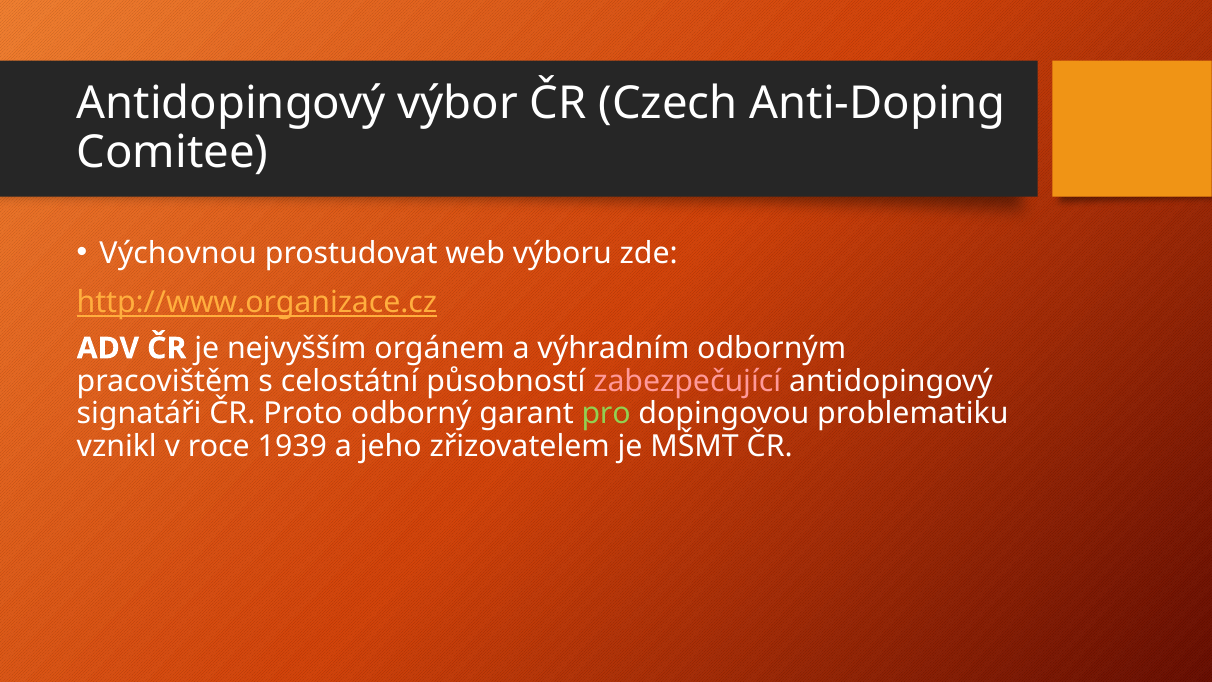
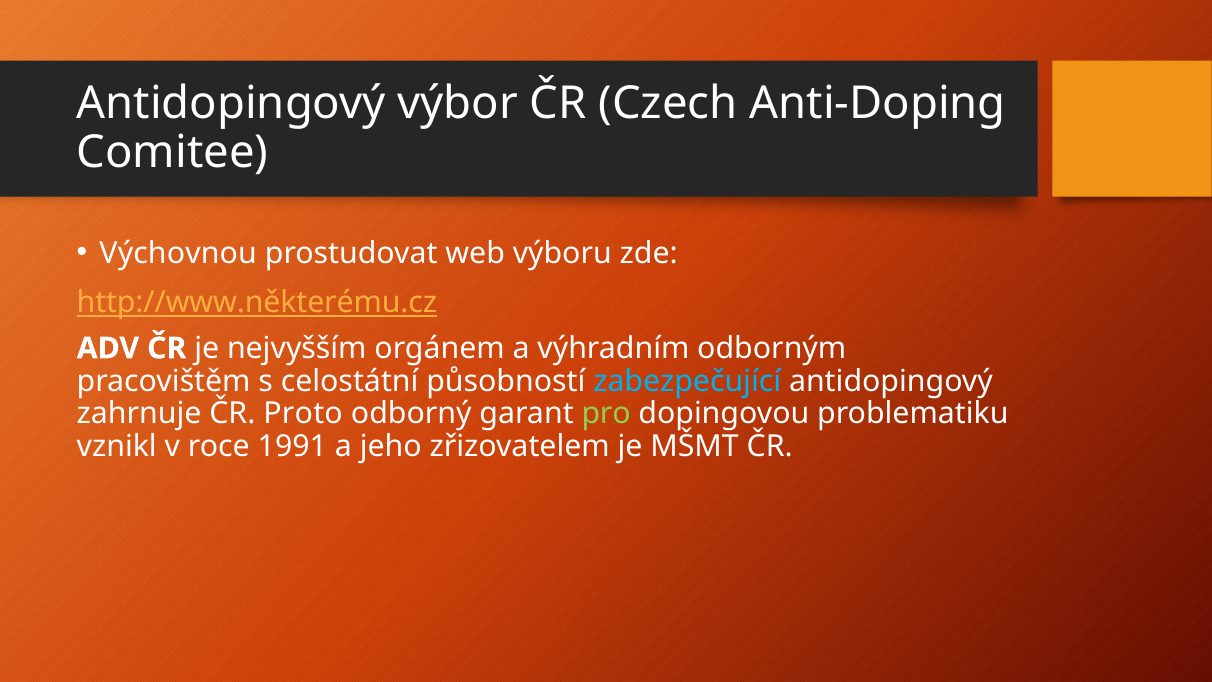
http://www.organizace.cz: http://www.organizace.cz -> http://www.některému.cz
zabezpečující colour: pink -> light blue
signatáři: signatáři -> zahrnuje
1939: 1939 -> 1991
